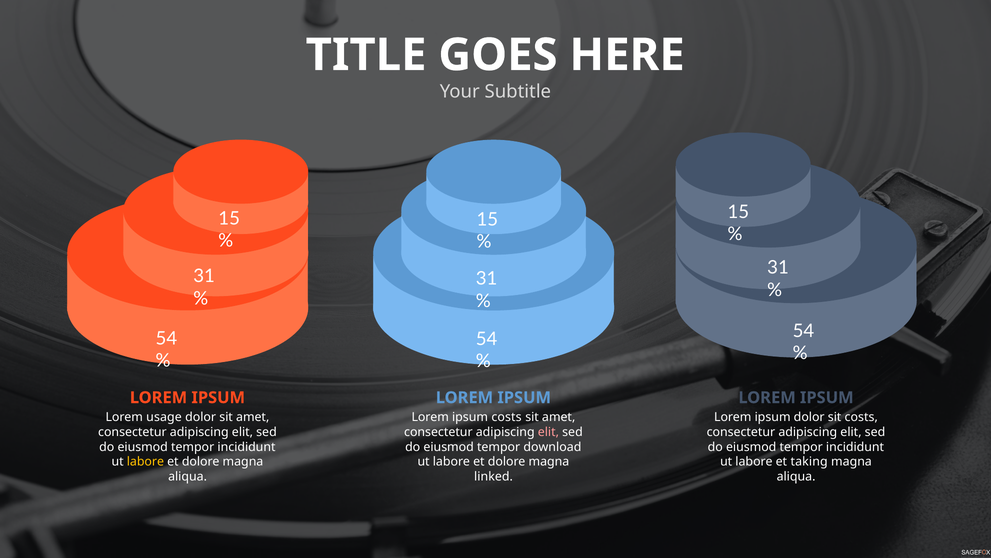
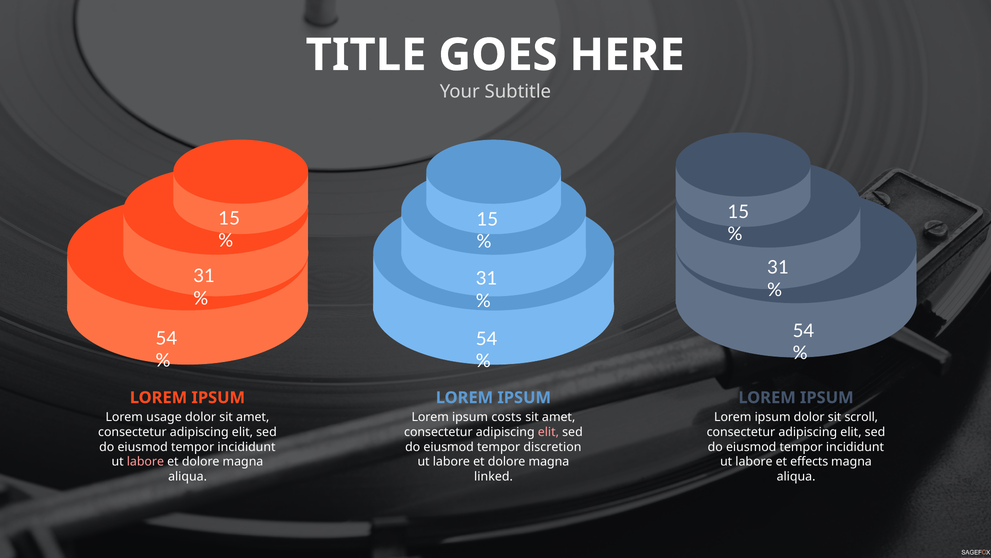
sit costs: costs -> scroll
download: download -> discretion
labore at (145, 461) colour: yellow -> pink
taking: taking -> effects
